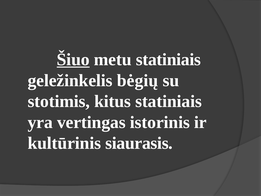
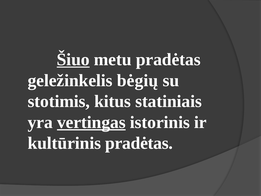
metu statiniais: statiniais -> pradėtas
vertingas underline: none -> present
kultūrinis siaurasis: siaurasis -> pradėtas
